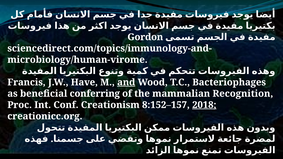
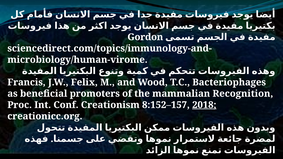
Have: Have -> Felix
and underline: present -> none
conferring: conferring -> promoters
